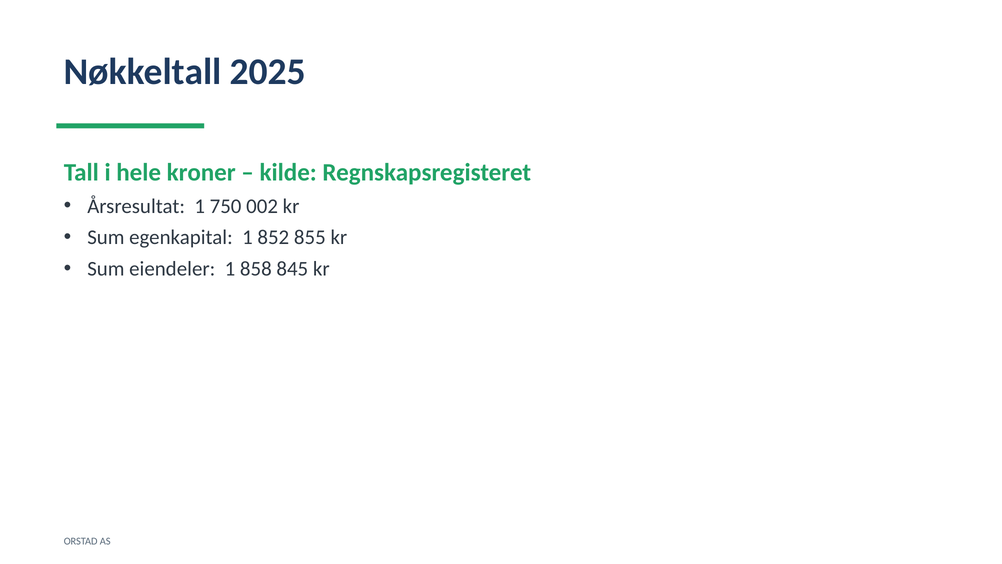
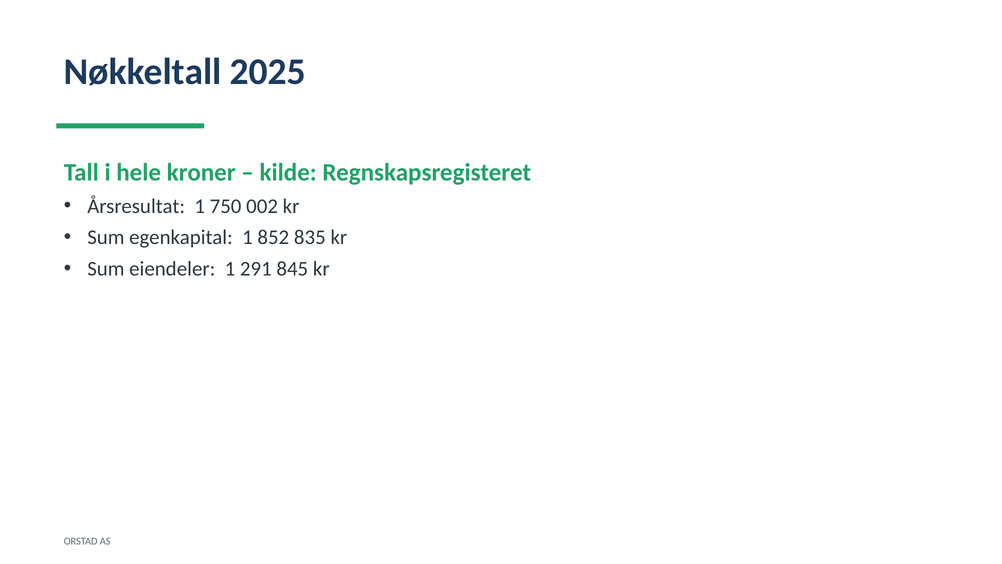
855: 855 -> 835
858: 858 -> 291
